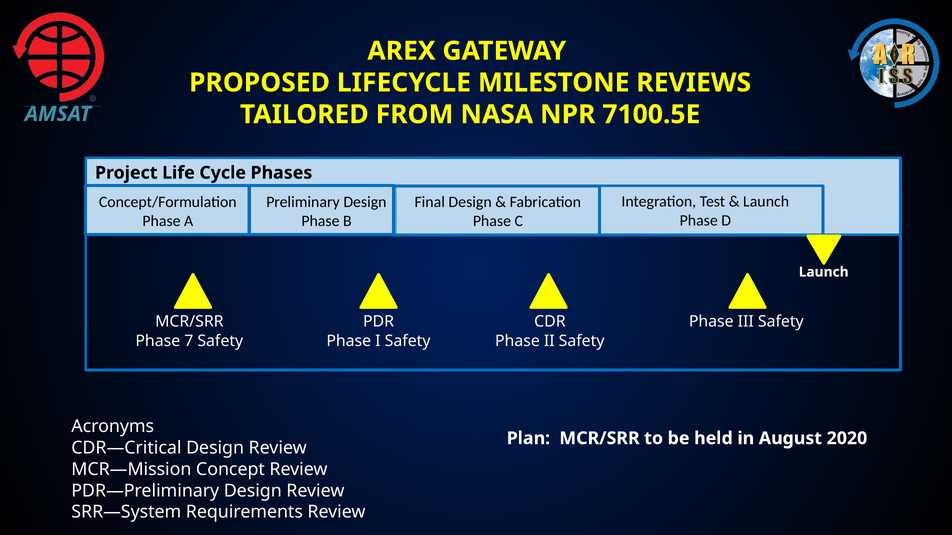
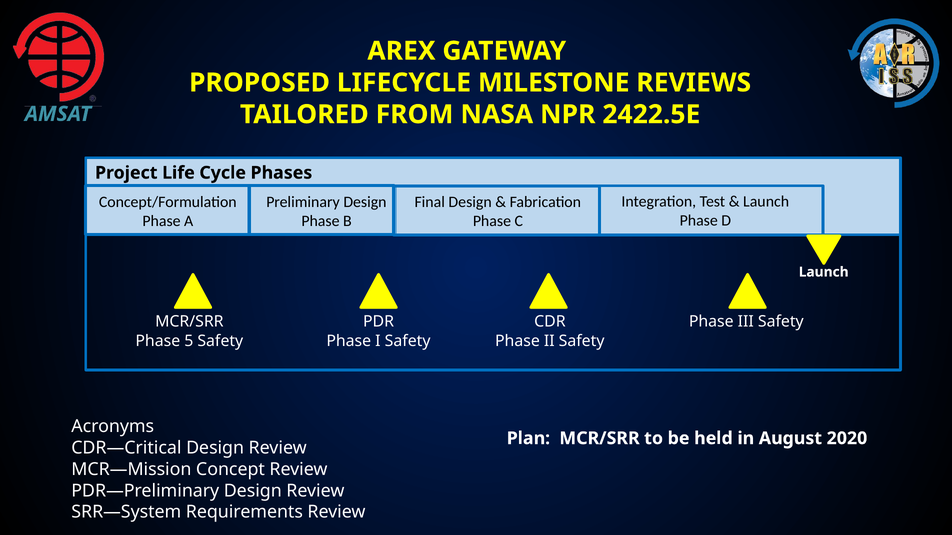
7100.5E: 7100.5E -> 2422.5E
7: 7 -> 5
